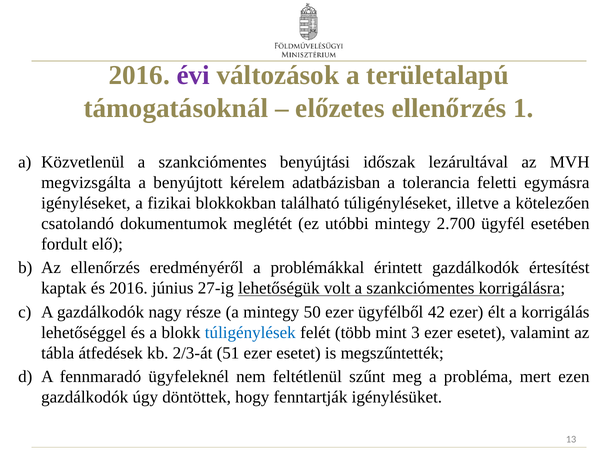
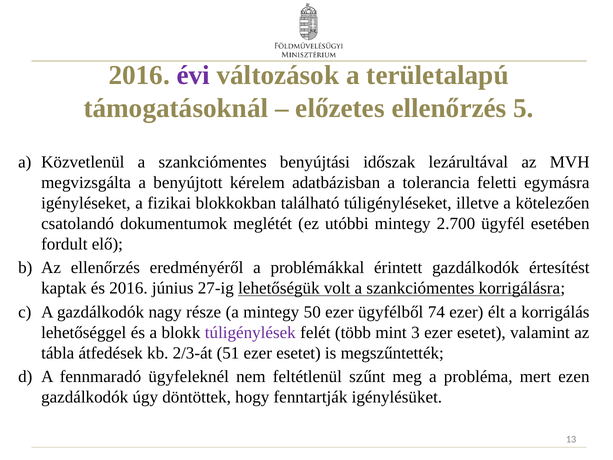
1: 1 -> 5
42: 42 -> 74
túligénylések colour: blue -> purple
